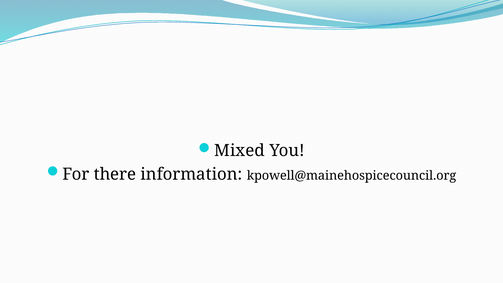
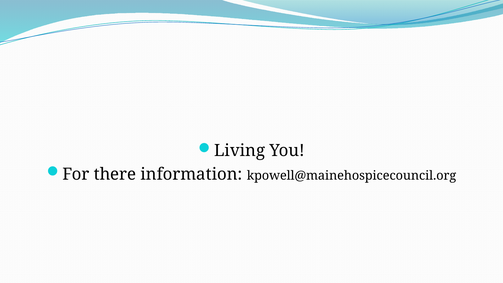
Mixed: Mixed -> Living
